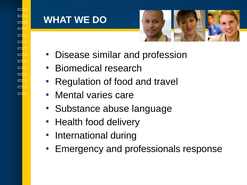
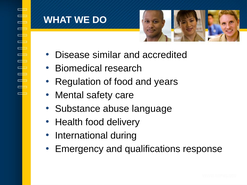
profession: profession -> accredited
travel: travel -> years
varies: varies -> safety
professionals: professionals -> qualifications
